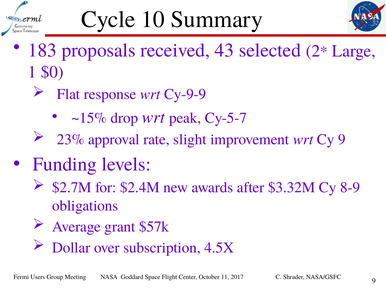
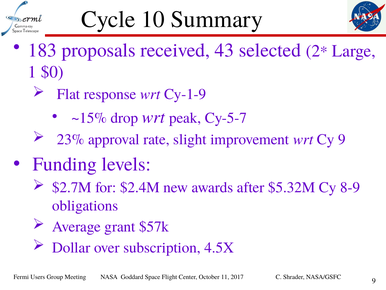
Cy-9-9: Cy-9-9 -> Cy-1-9
$3.32M: $3.32M -> $5.32M
